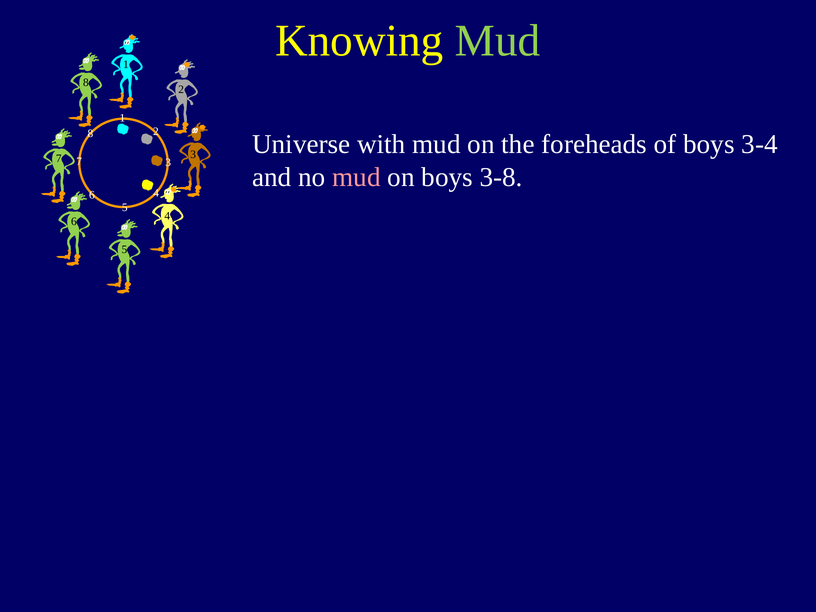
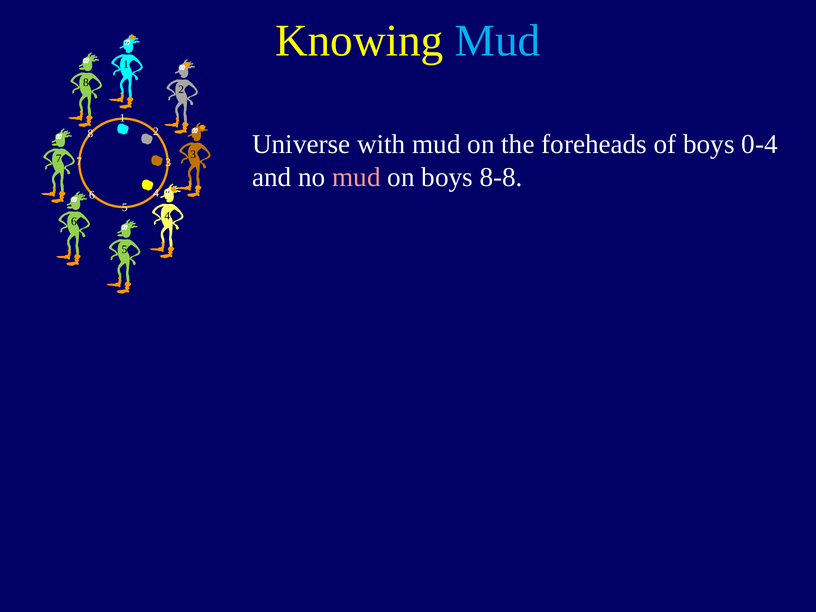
Mud at (498, 41) colour: light green -> light blue
3-4: 3-4 -> 0-4
3-8: 3-8 -> 8-8
